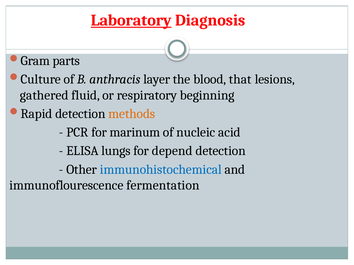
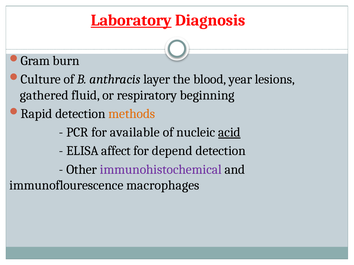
parts: parts -> burn
that: that -> year
marinum: marinum -> available
acid underline: none -> present
lungs: lungs -> affect
immunohistochemical colour: blue -> purple
fermentation: fermentation -> macrophages
